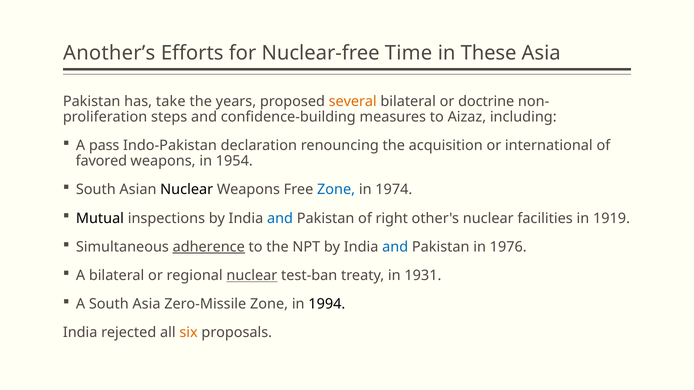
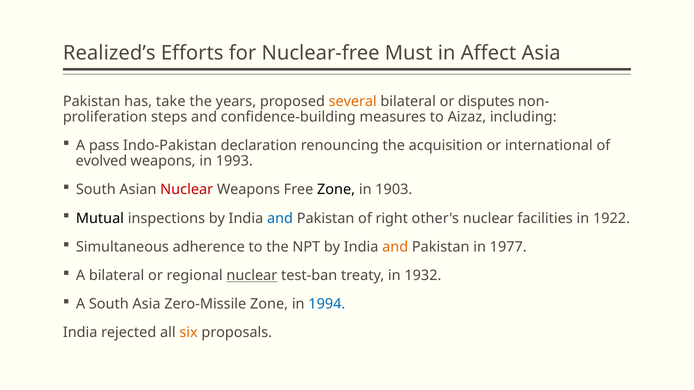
Another’s: Another’s -> Realized’s
Time: Time -> Must
These: These -> Affect
doctrine: doctrine -> disputes
favored: favored -> evolved
1954: 1954 -> 1993
Nuclear at (187, 190) colour: black -> red
Zone at (336, 190) colour: blue -> black
1974: 1974 -> 1903
1919: 1919 -> 1922
adherence underline: present -> none
and at (395, 247) colour: blue -> orange
1976: 1976 -> 1977
1931: 1931 -> 1932
1994 colour: black -> blue
